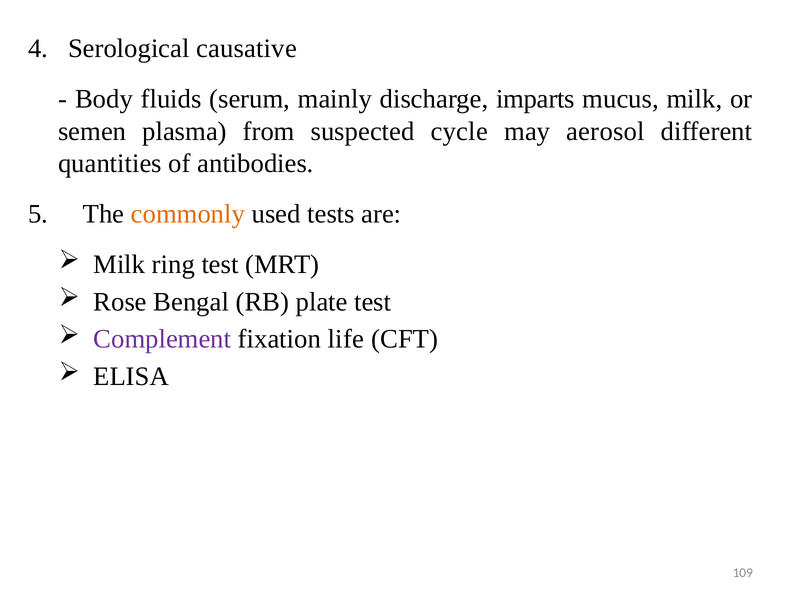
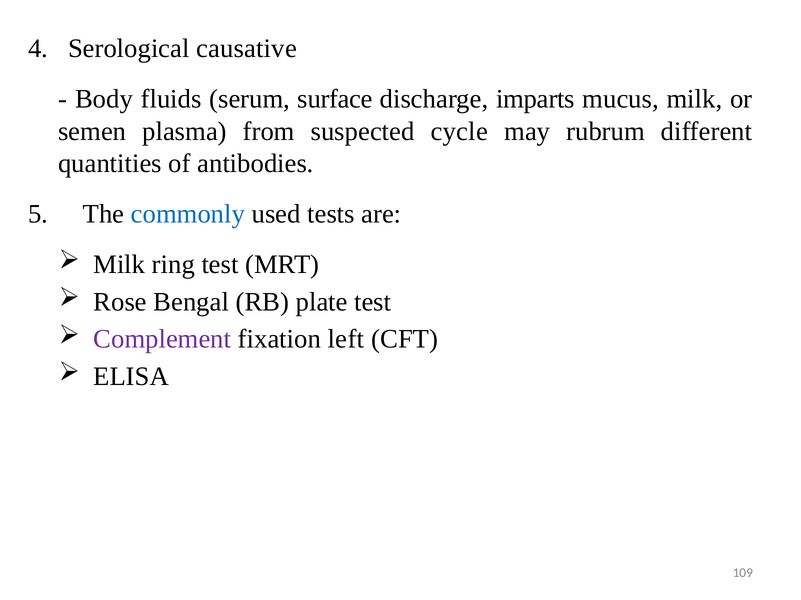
mainly: mainly -> surface
aerosol: aerosol -> rubrum
commonly colour: orange -> blue
life: life -> left
